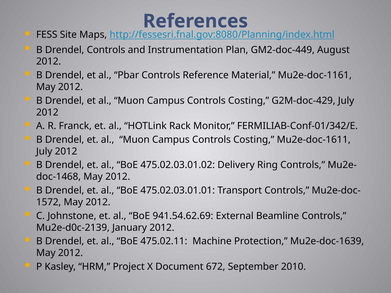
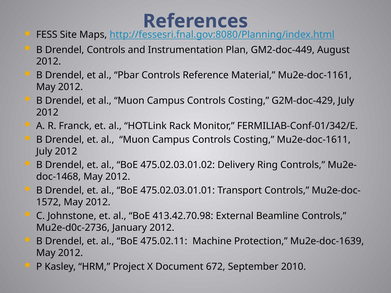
941.54.62.69: 941.54.62.69 -> 413.42.70.98
Mu2e-d0c-2139: Mu2e-d0c-2139 -> Mu2e-d0c-2736
